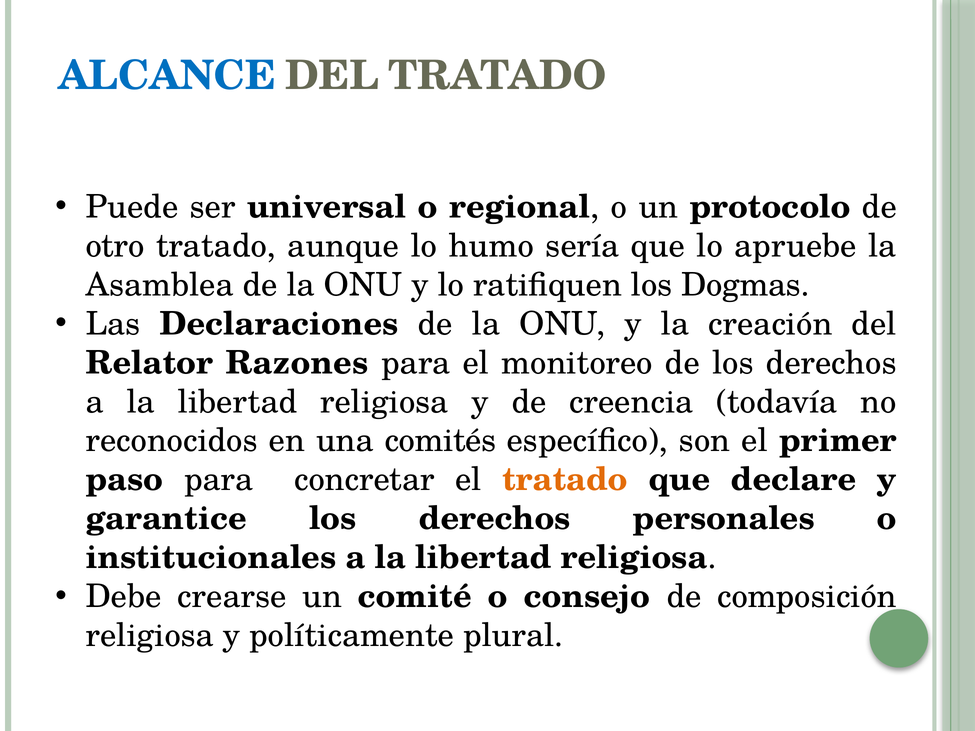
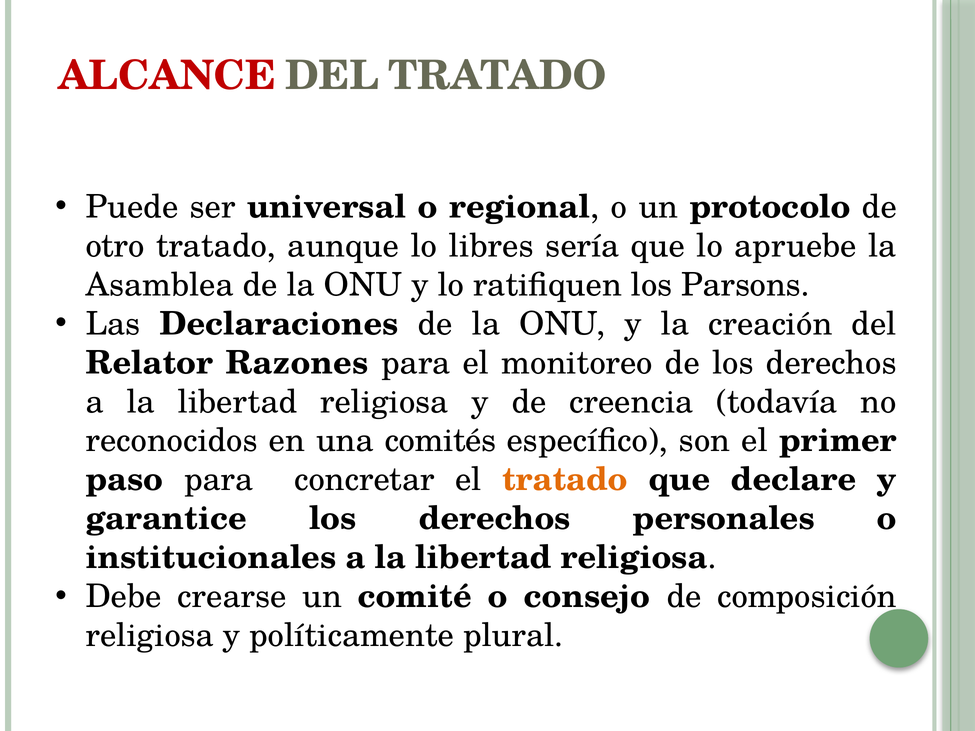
ALCANCE colour: blue -> red
humo: humo -> libres
Dogmas: Dogmas -> Parsons
